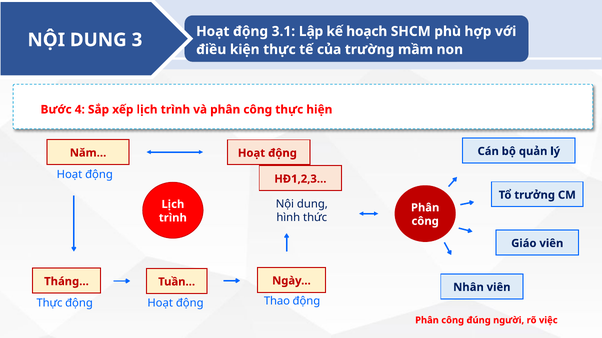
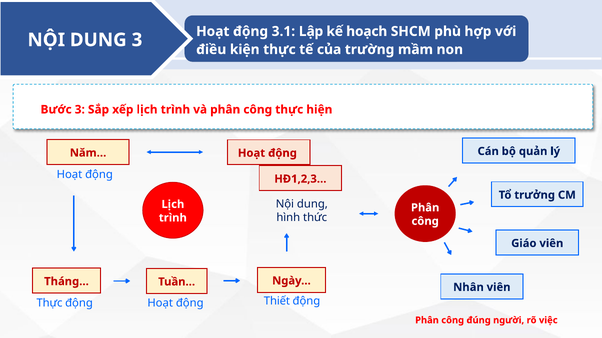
Bước 4: 4 -> 3
Thao: Thao -> Thiết
